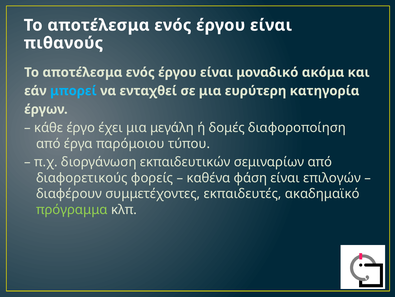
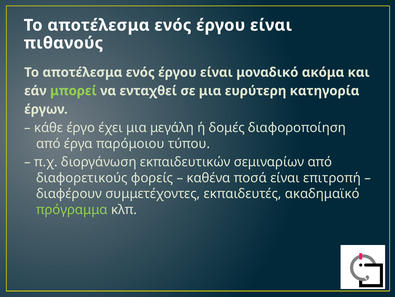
μπορεί colour: light blue -> light green
φάση: φάση -> ποσά
επιλογών: επιλογών -> επιτροπή
